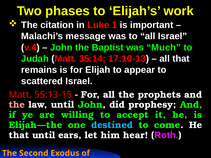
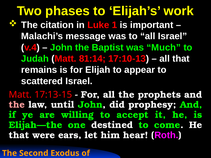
35:14: 35:14 -> 81:14
55:13-15: 55:13-15 -> 17:13-15
destined colour: light blue -> white
that until: until -> were
